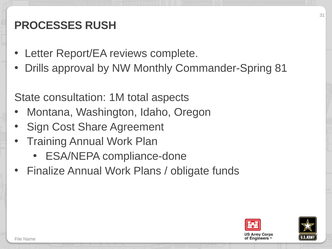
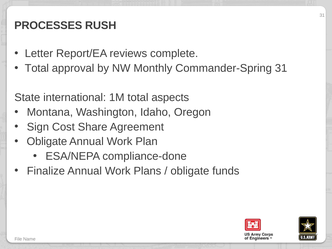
Drills at (37, 68): Drills -> Total
Commander-Spring 81: 81 -> 31
consultation: consultation -> international
Training at (47, 142): Training -> Obligate
